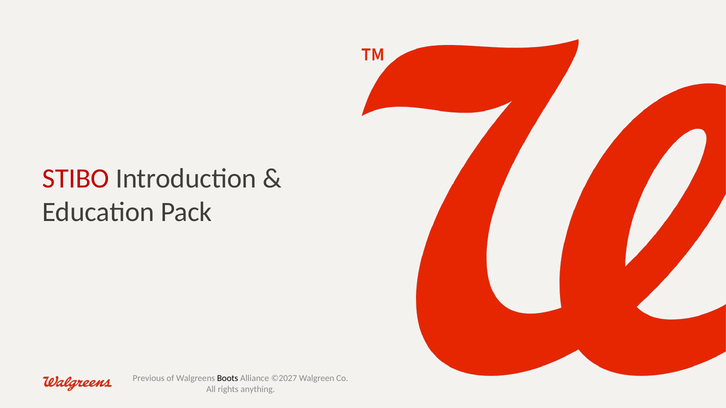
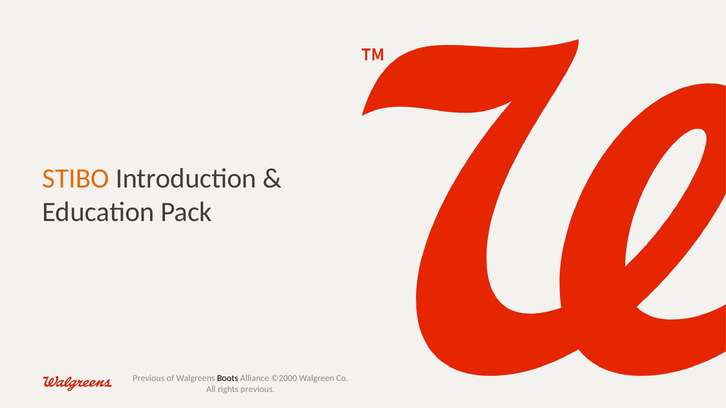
STIBO colour: red -> orange
©2027: ©2027 -> ©2000
rights anything: anything -> previous
